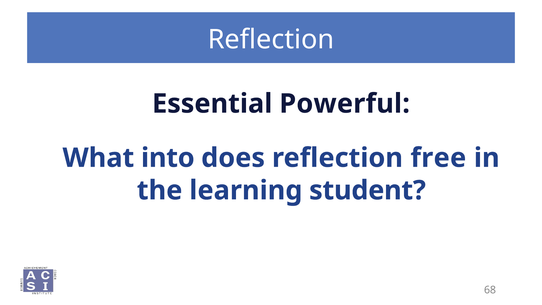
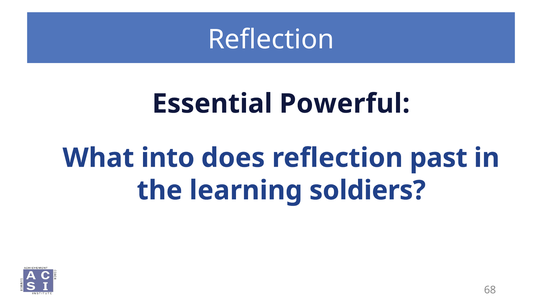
free: free -> past
student: student -> soldiers
